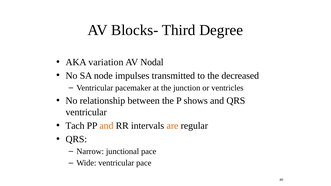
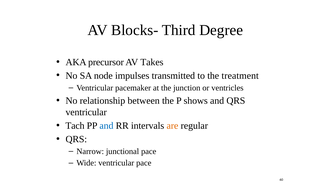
variation: variation -> precursor
Nodal: Nodal -> Takes
decreased: decreased -> treatment
and at (106, 126) colour: orange -> blue
